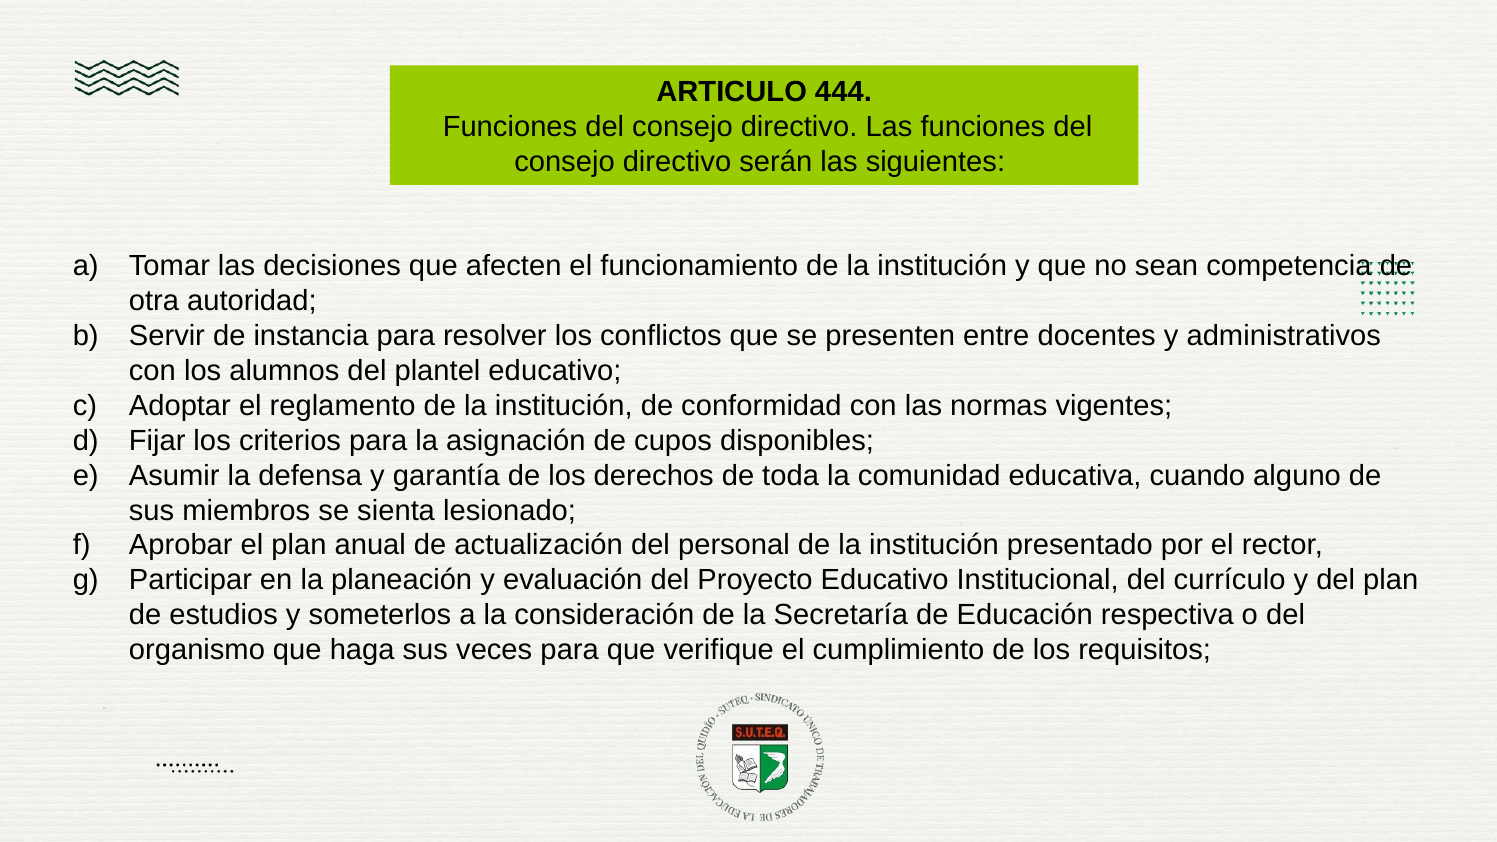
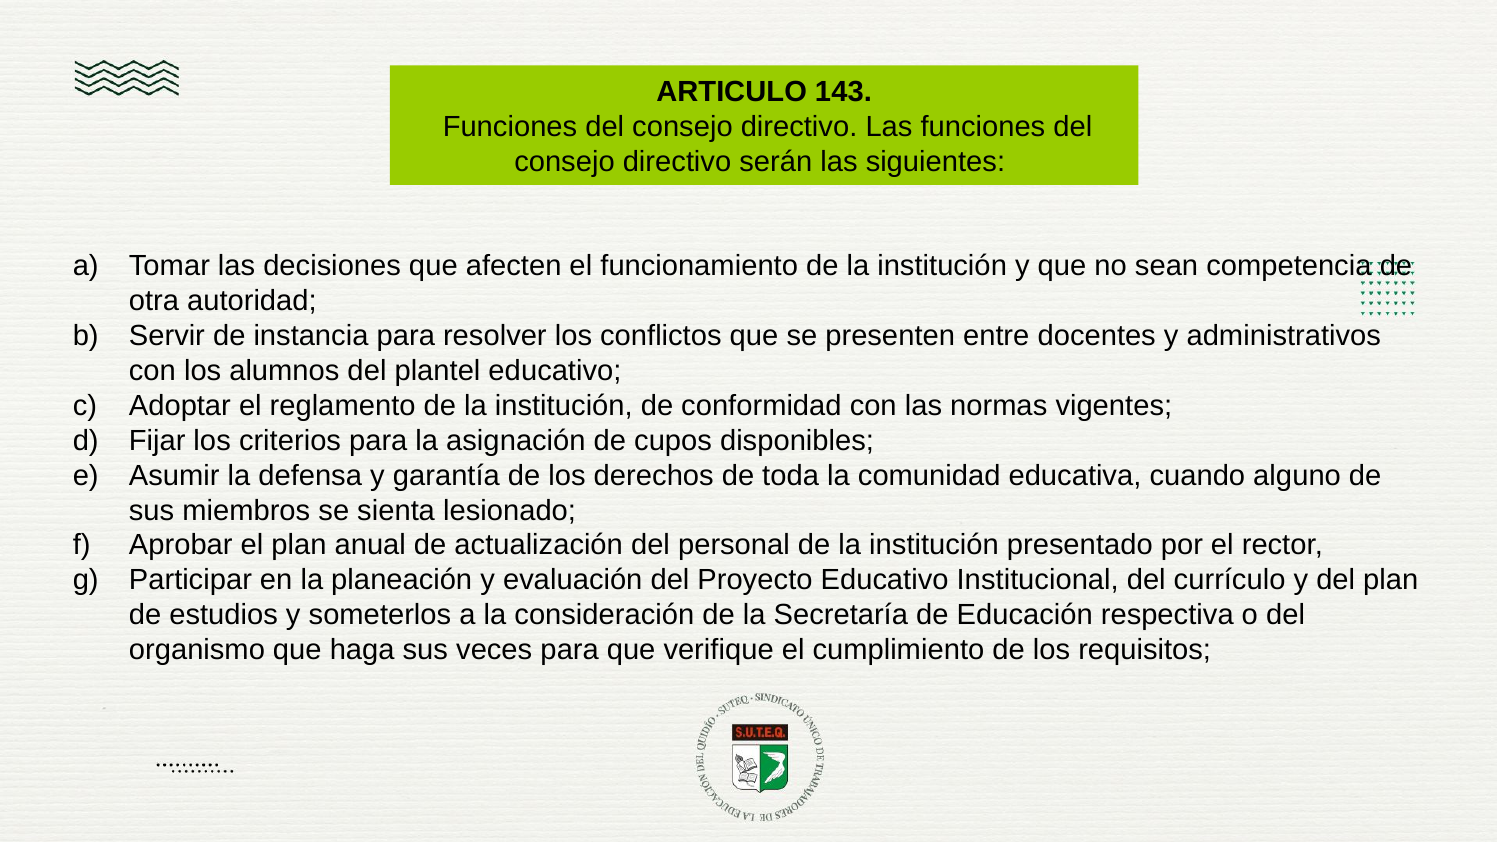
444: 444 -> 143
